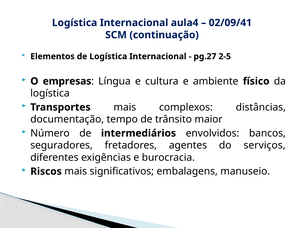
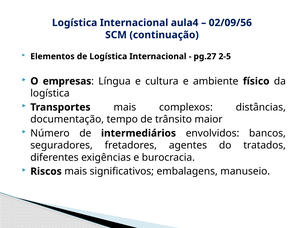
02/09/41: 02/09/41 -> 02/09/56
serviços: serviços -> tratados
